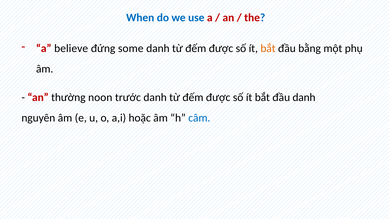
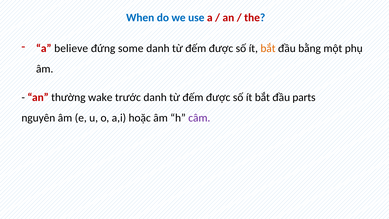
noon: noon -> wake
đầu danh: danh -> parts
câm colour: blue -> purple
